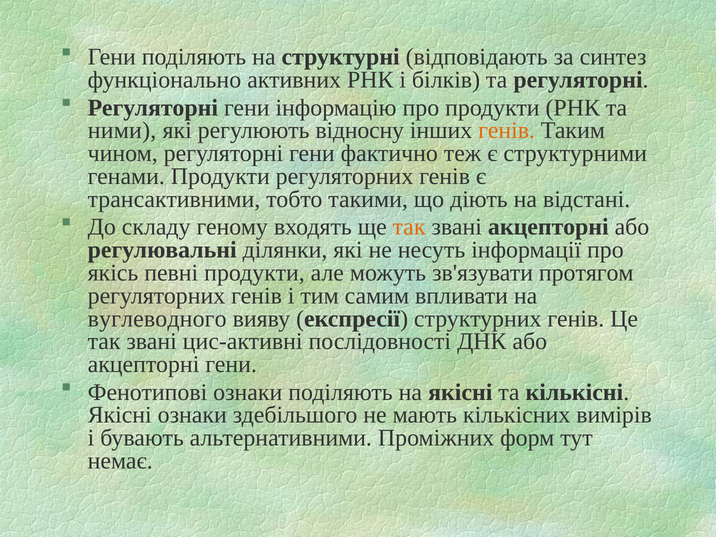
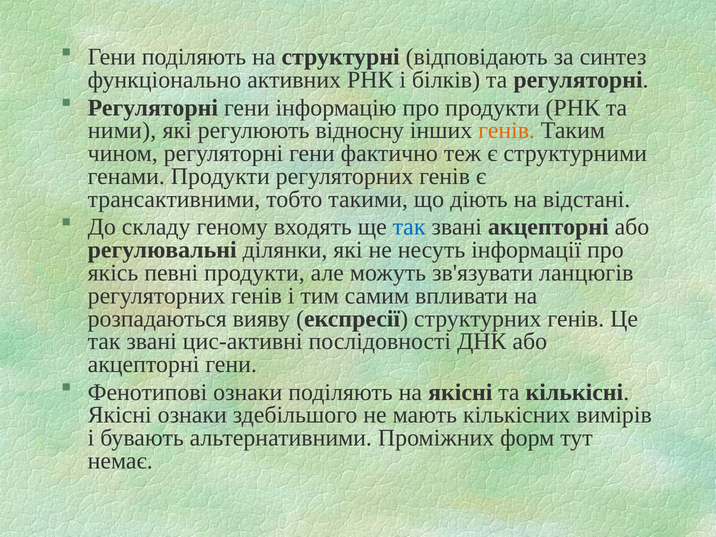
так at (409, 227) colour: orange -> blue
протягом: протягом -> ланцюгів
вуглеводного: вуглеводного -> розпадаються
